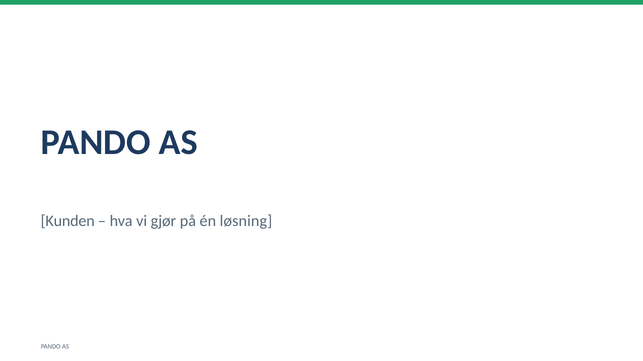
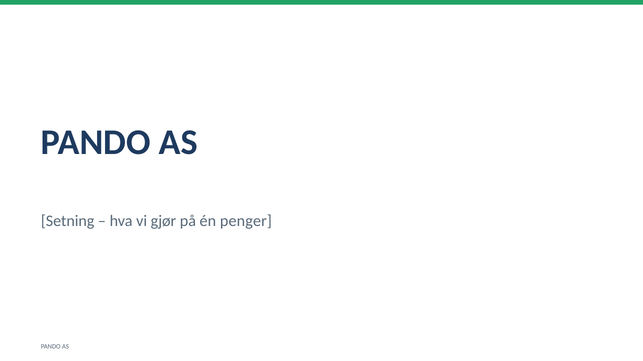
Kunden: Kunden -> Setning
løsning: løsning -> penger
